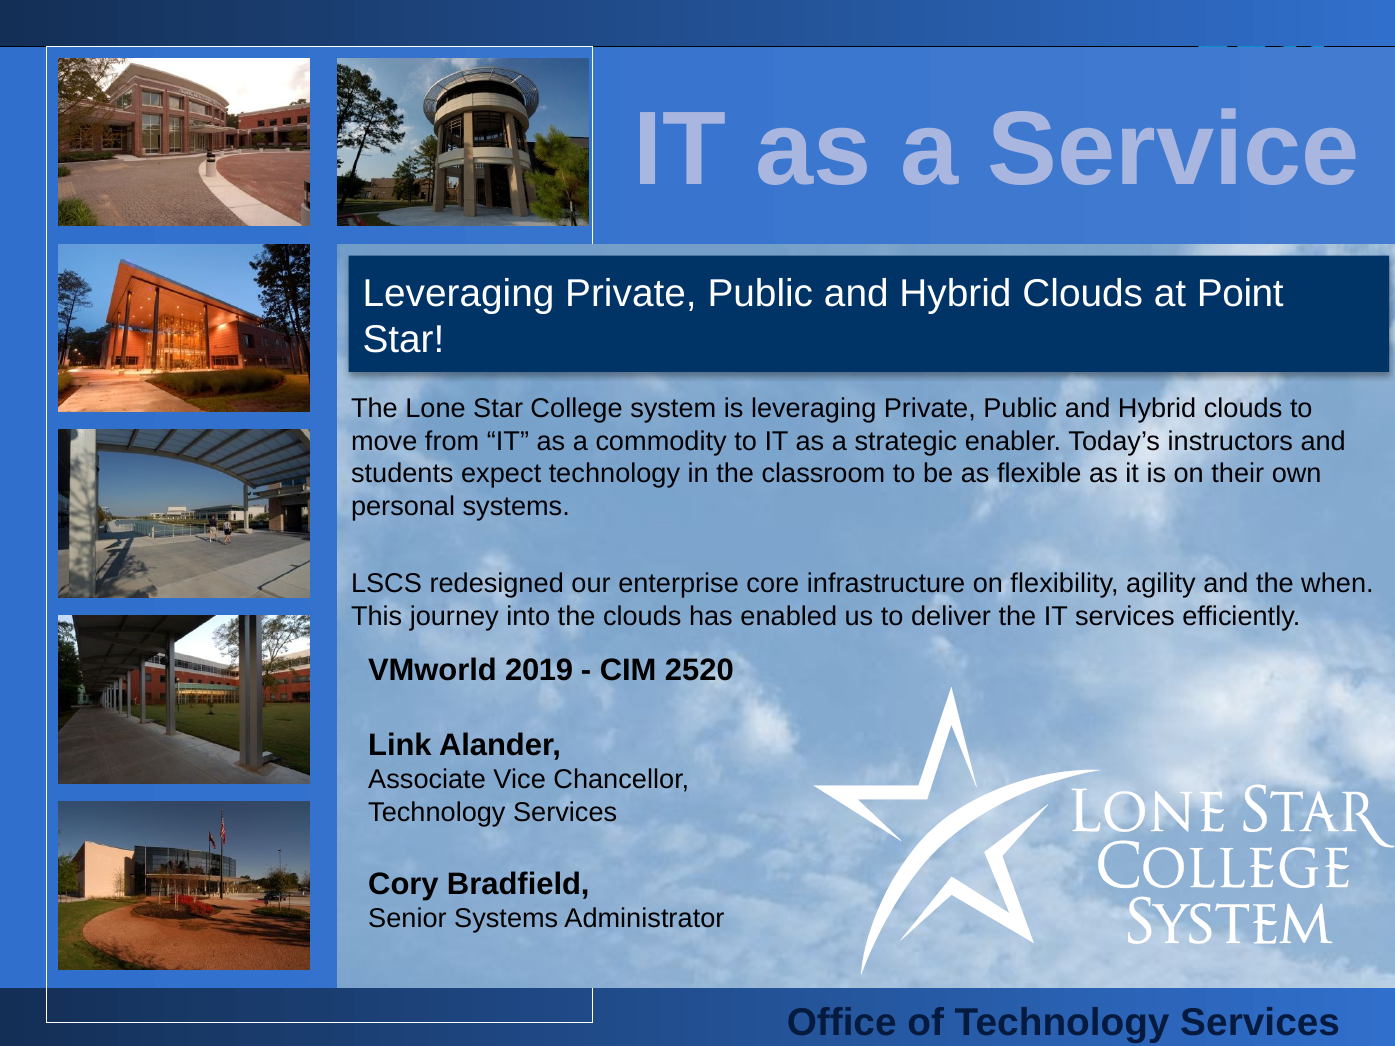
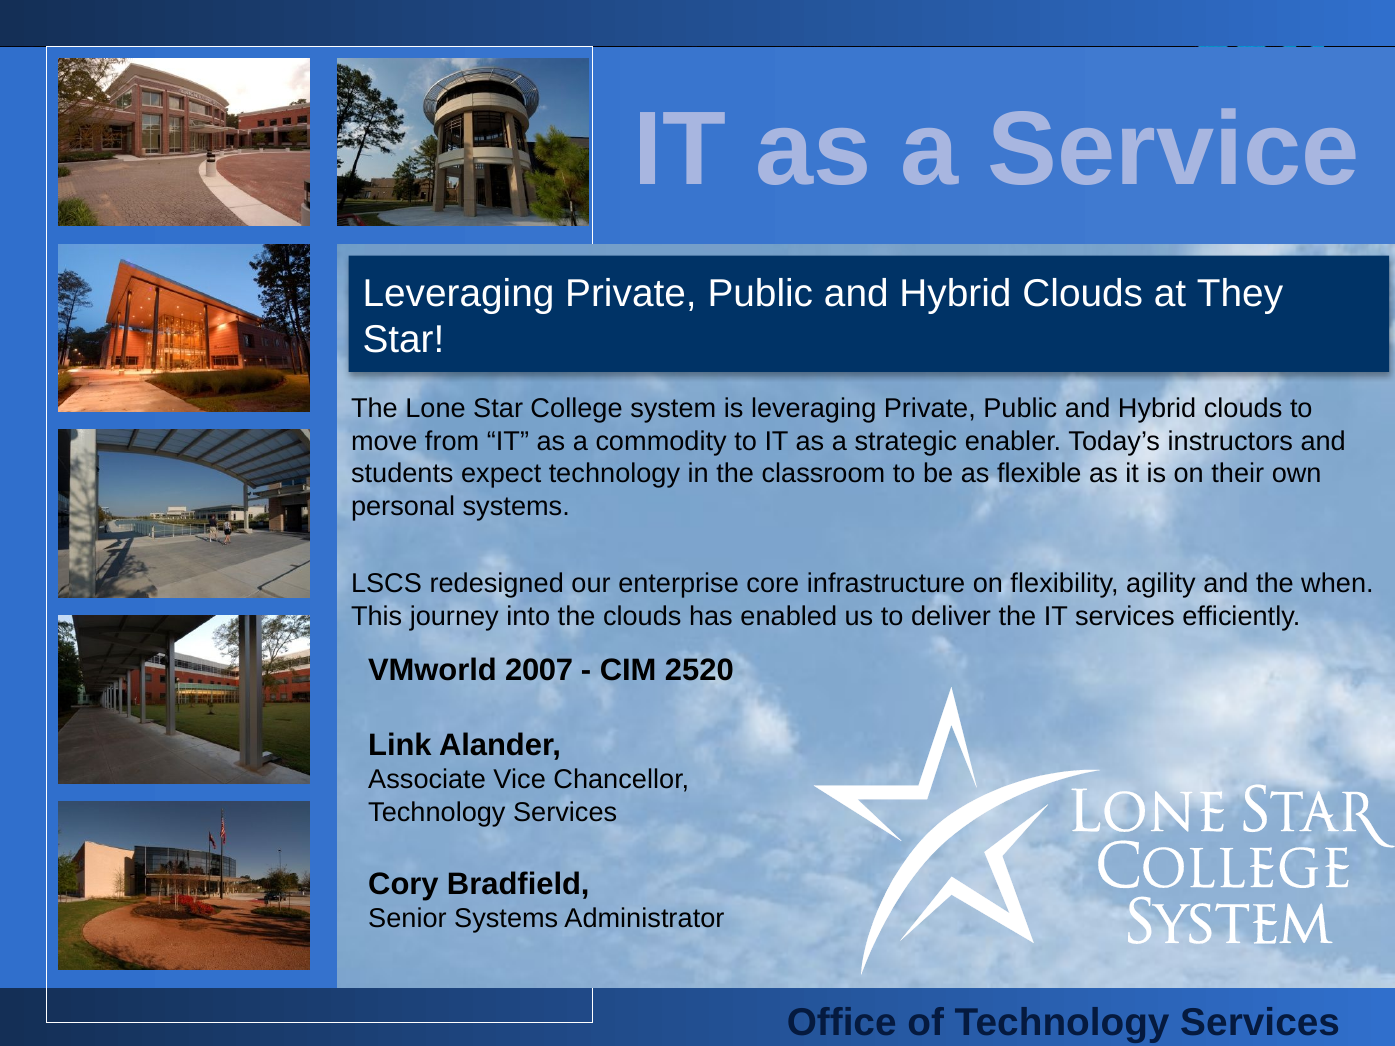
Point: Point -> They
2019: 2019 -> 2007
